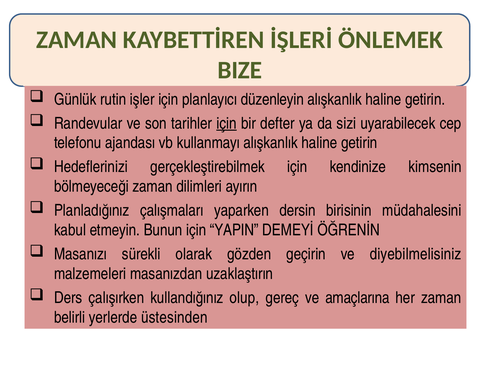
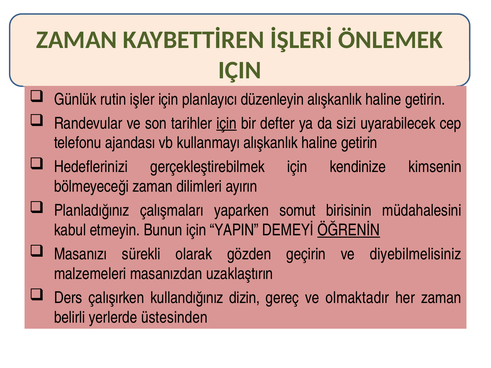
BIZE at (240, 70): BIZE -> IÇIN
dersin: dersin -> somut
ÖĞRENİN underline: none -> present
olup: olup -> dizin
amaçlarına: amaçlarına -> olmaktadır
